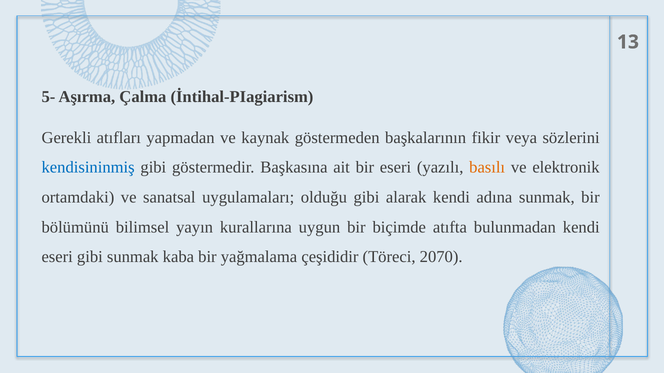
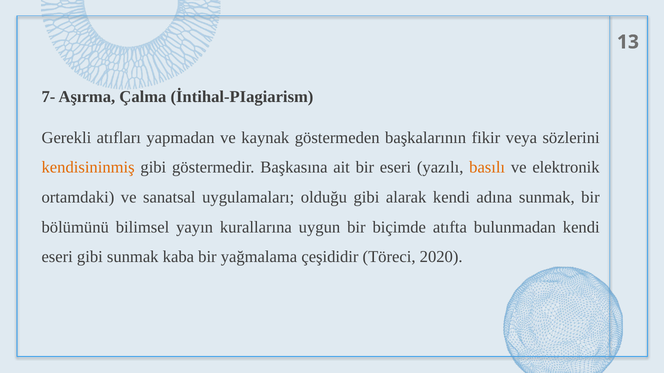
5-: 5- -> 7-
kendisininmiş colour: blue -> orange
2070: 2070 -> 2020
